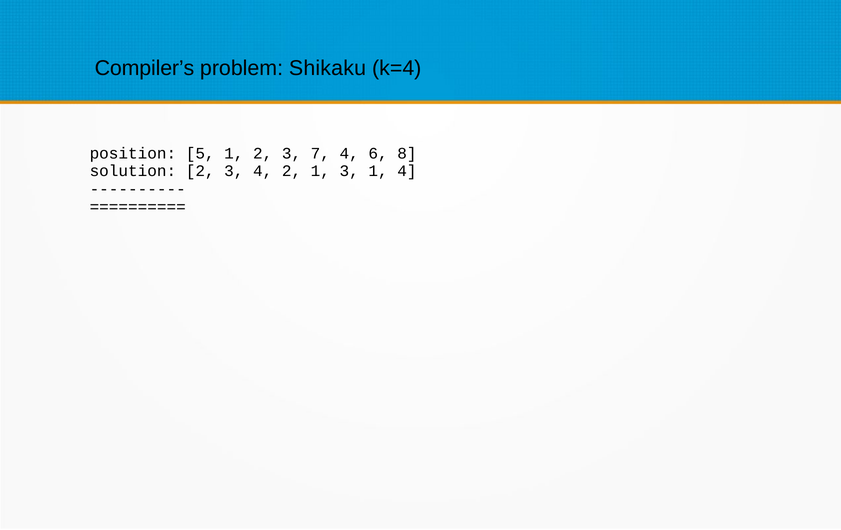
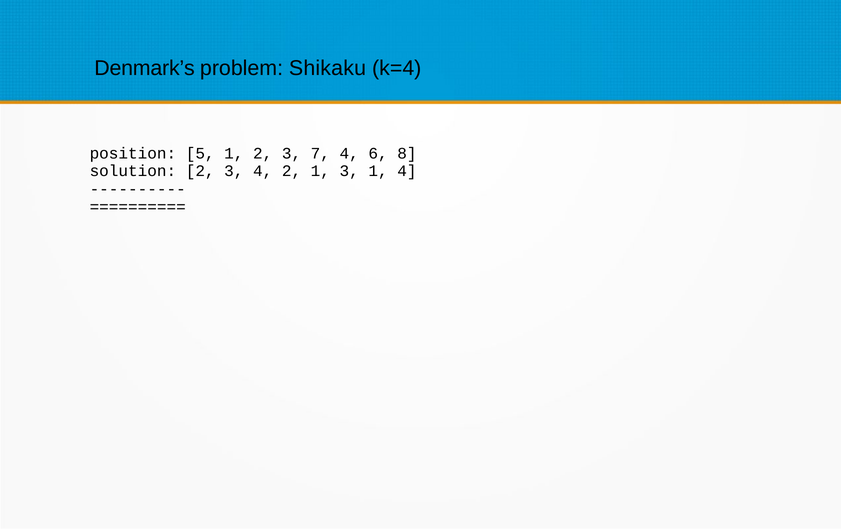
Compiler’s: Compiler’s -> Denmark’s
